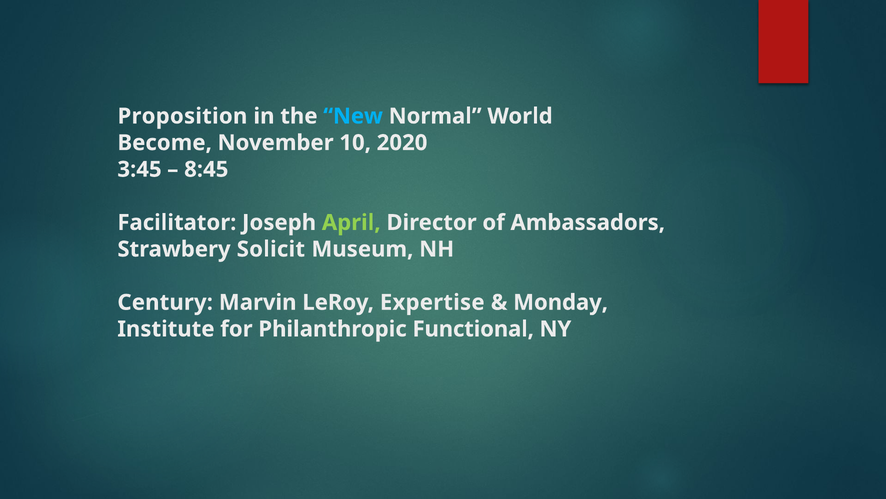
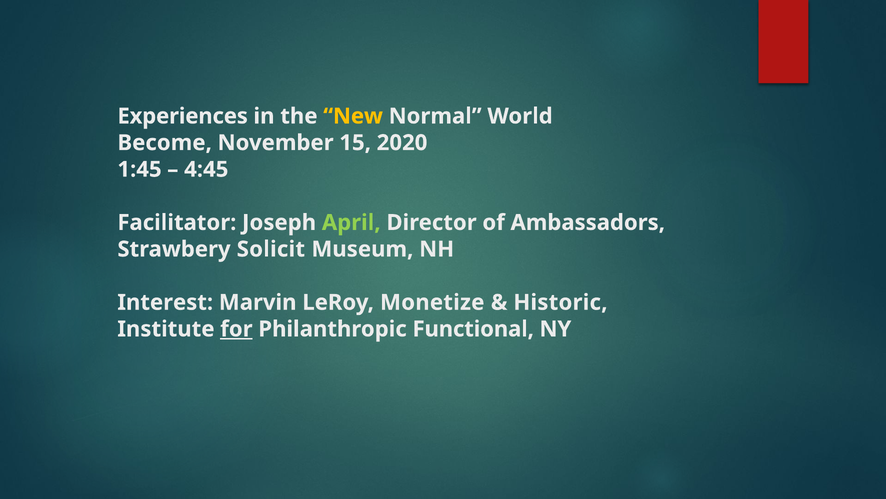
Proposition: Proposition -> Experiences
New colour: light blue -> yellow
10: 10 -> 15
3:45: 3:45 -> 1:45
8:45: 8:45 -> 4:45
Century: Century -> Interest
Expertise: Expertise -> Monetize
Monday: Monday -> Historic
for underline: none -> present
